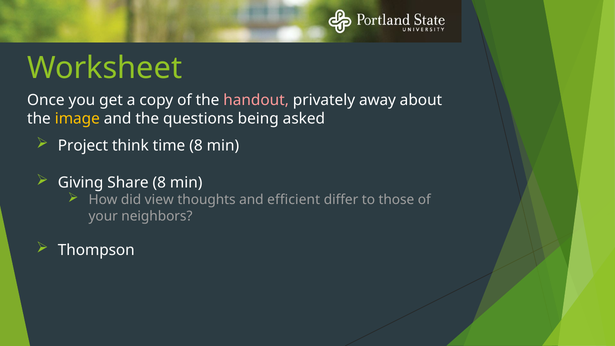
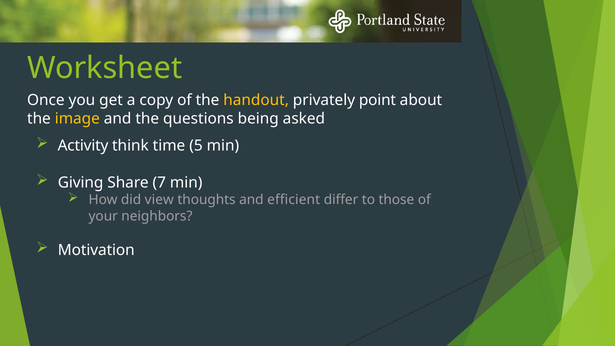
handout colour: pink -> yellow
away: away -> point
Project: Project -> Activity
time 8: 8 -> 5
Share 8: 8 -> 7
Thompson: Thompson -> Motivation
